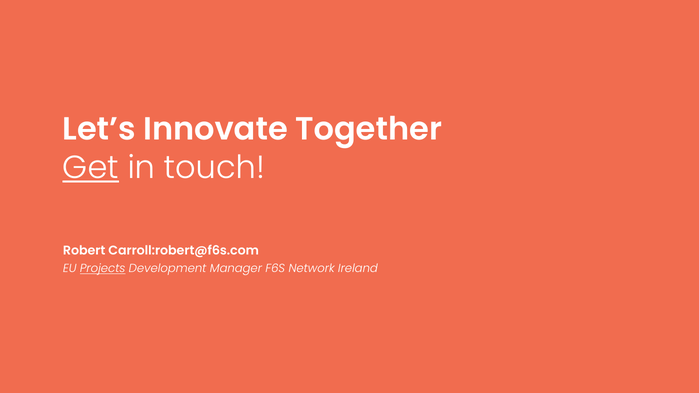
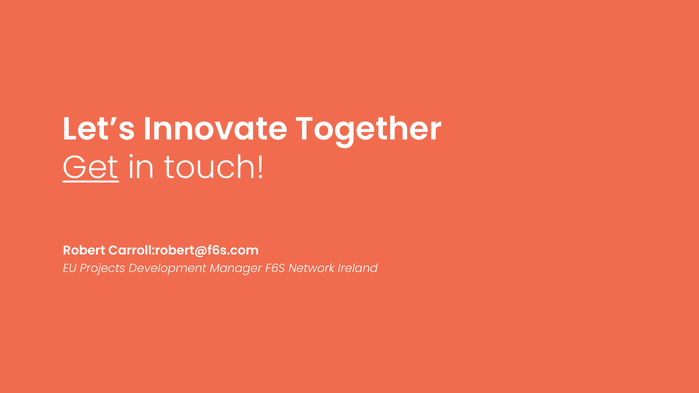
Projects underline: present -> none
